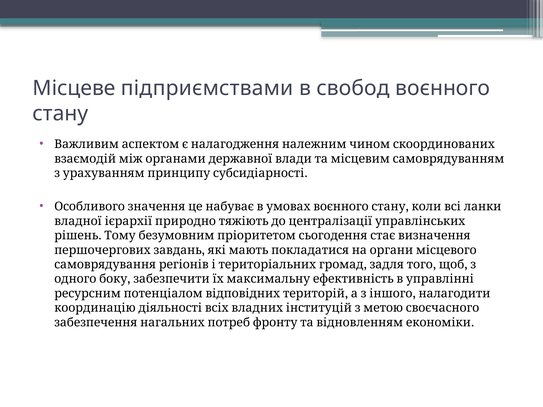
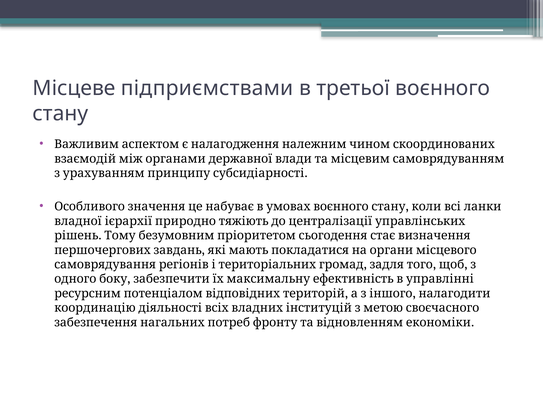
свобод: свобод -> третьої
